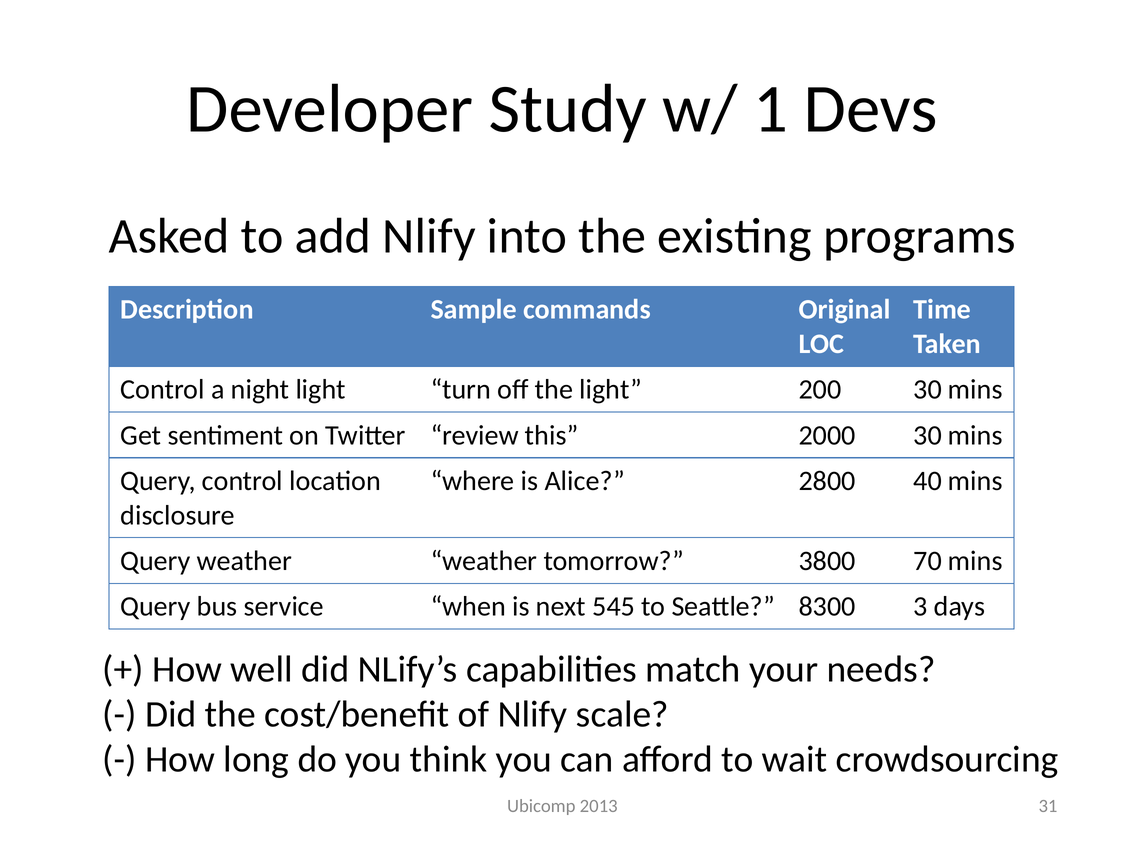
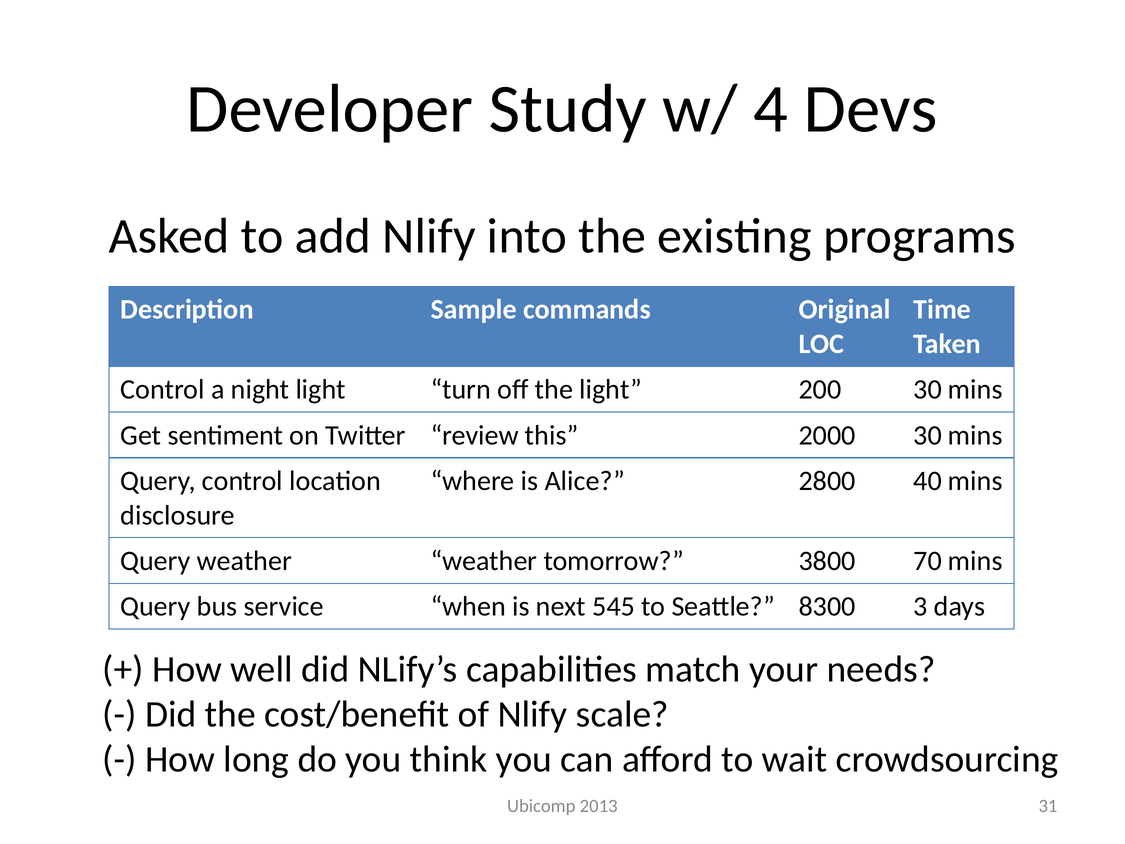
1: 1 -> 4
